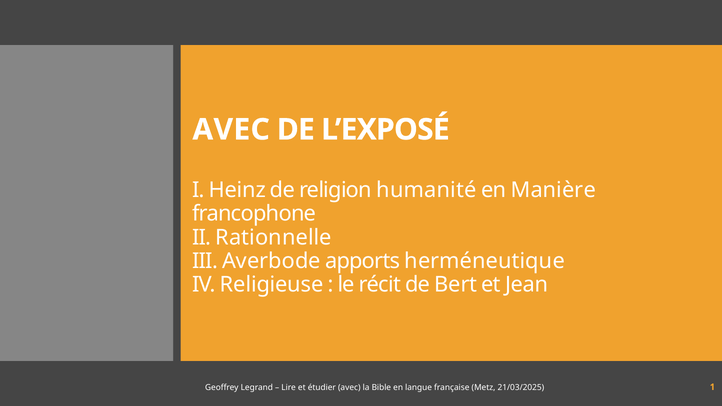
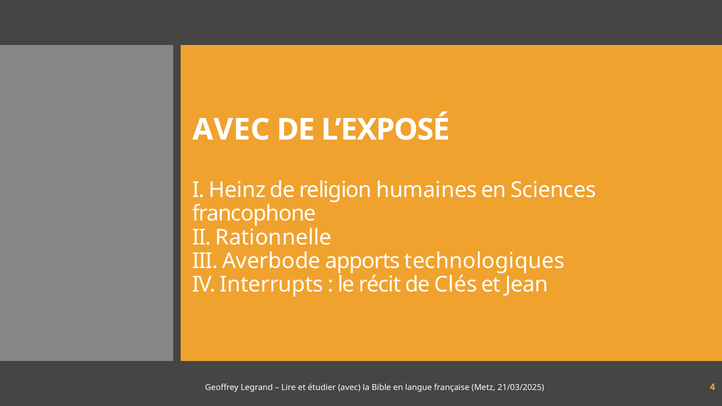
humanité: humanité -> humaines
Manière: Manière -> Sciences
herméneutique: herméneutique -> technologiques
Religieuse: Religieuse -> Interrupts
Bert: Bert -> Clés
1: 1 -> 4
